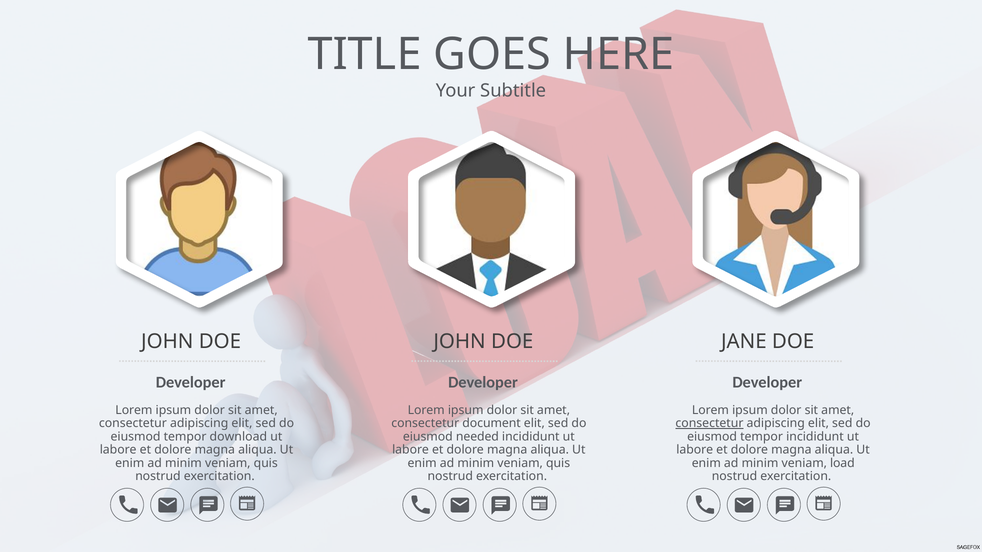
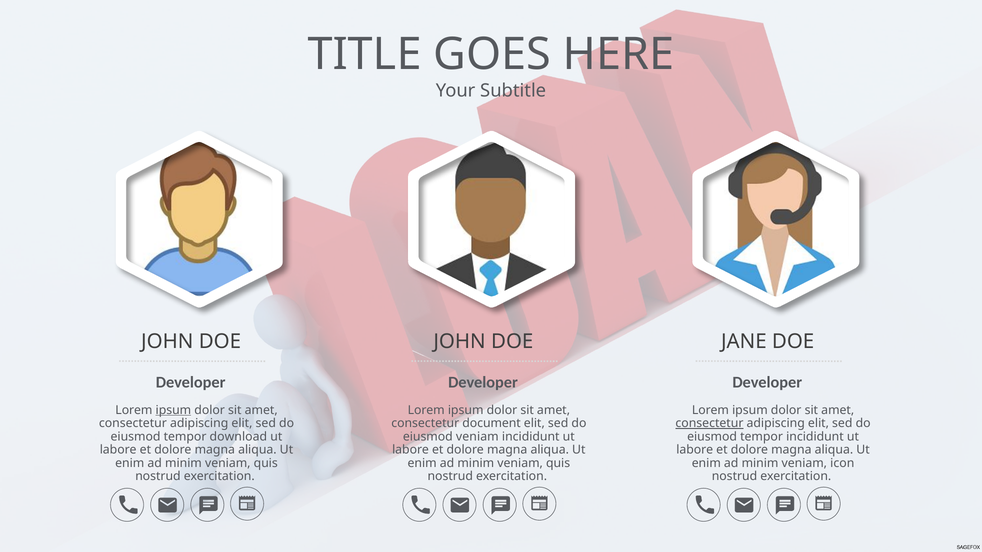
ipsum at (173, 410) underline: none -> present
eiusmod needed: needed -> veniam
load: load -> icon
